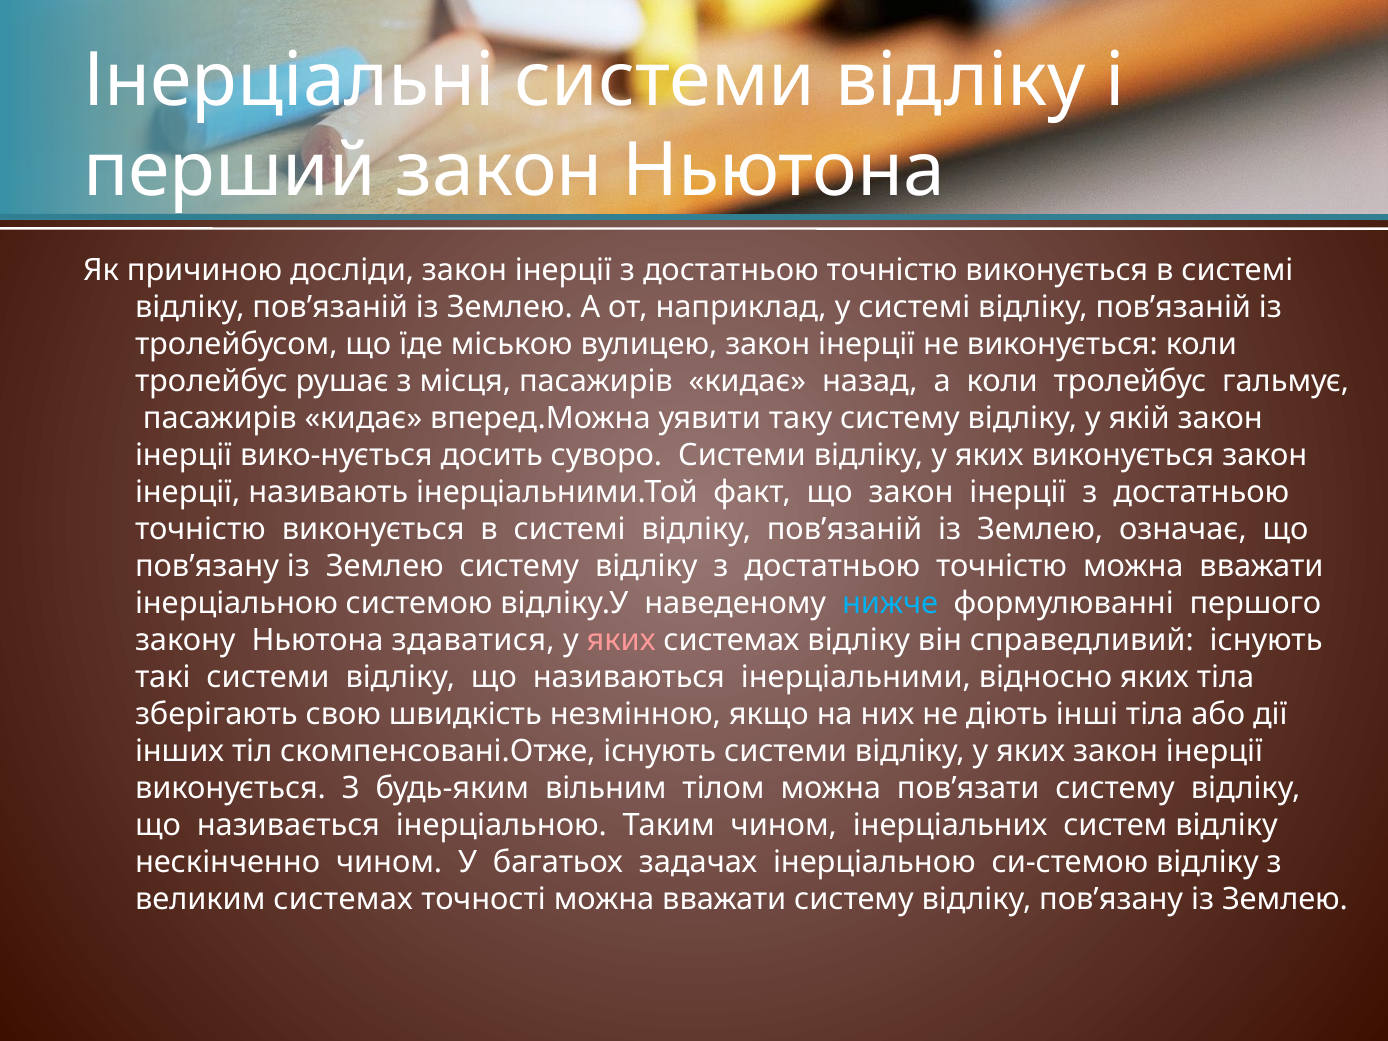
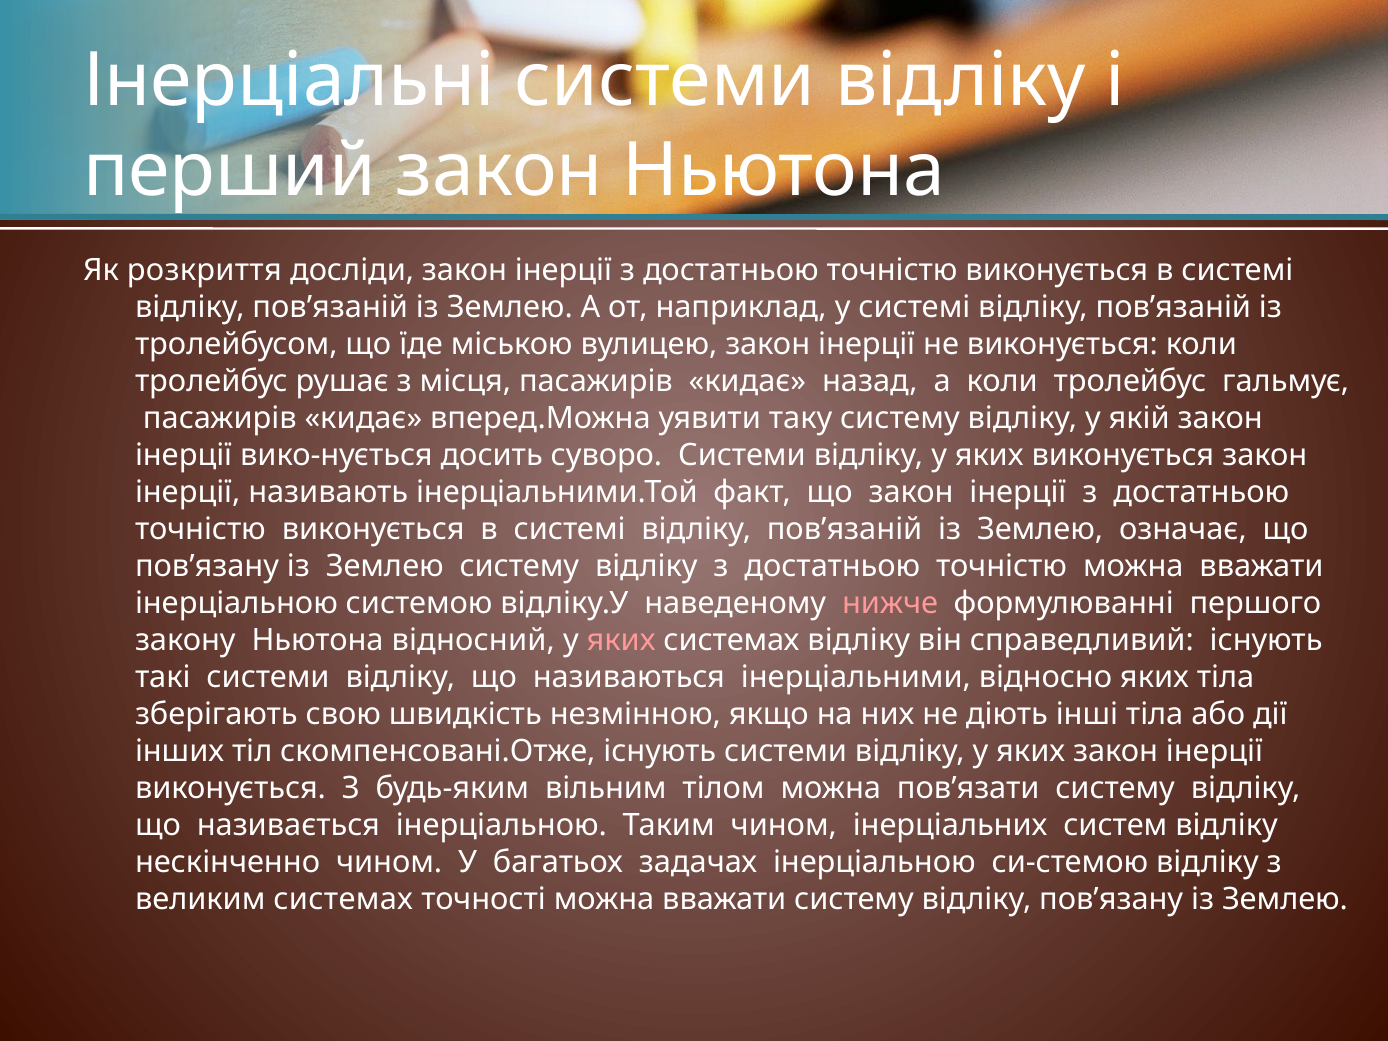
причиною: причиною -> розкриття
нижче colour: light blue -> pink
здаватися: здаватися -> відносний
